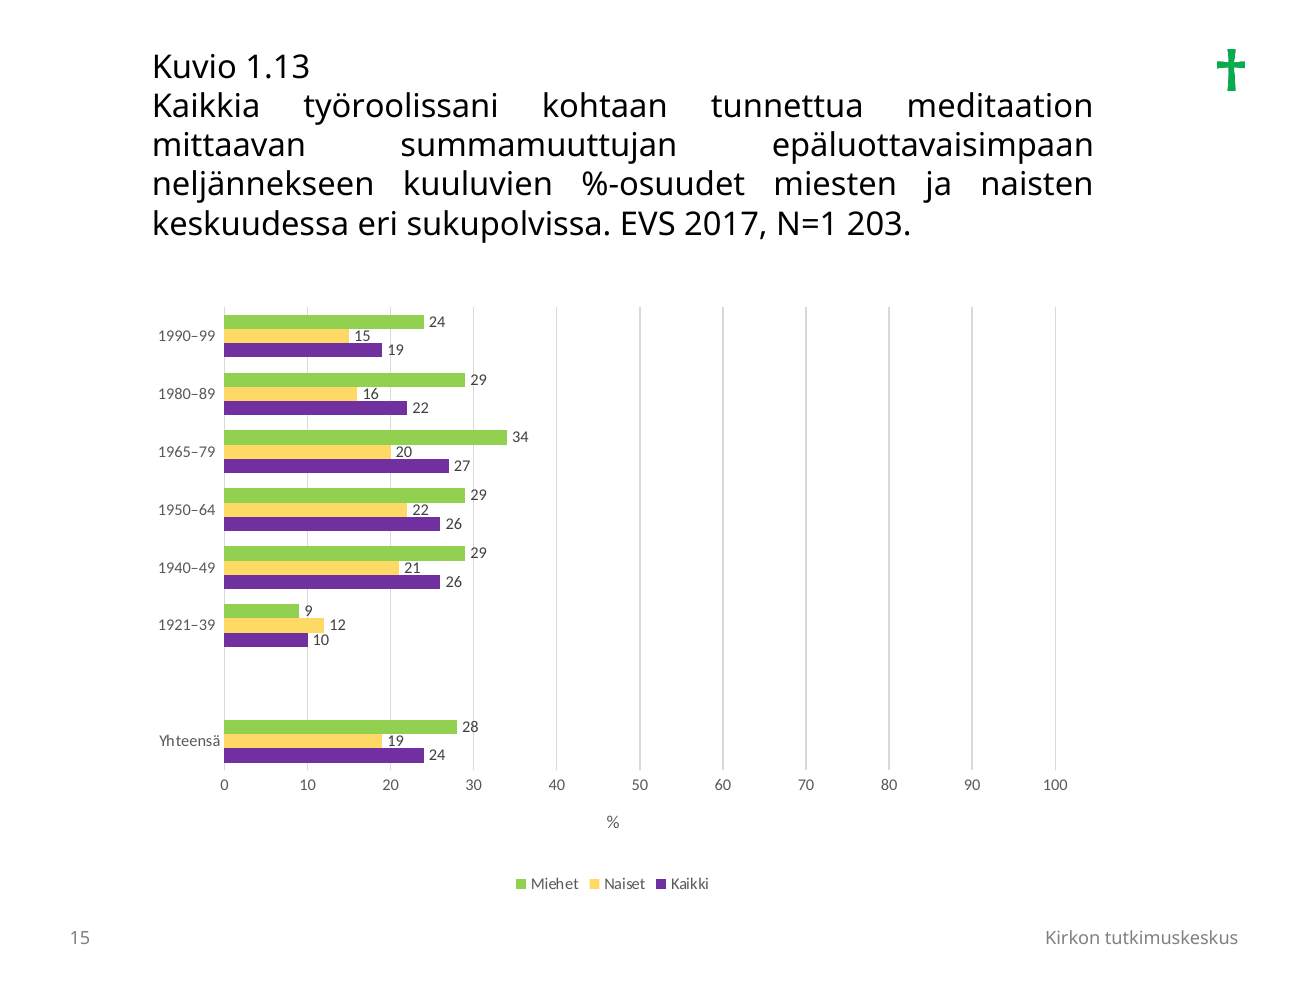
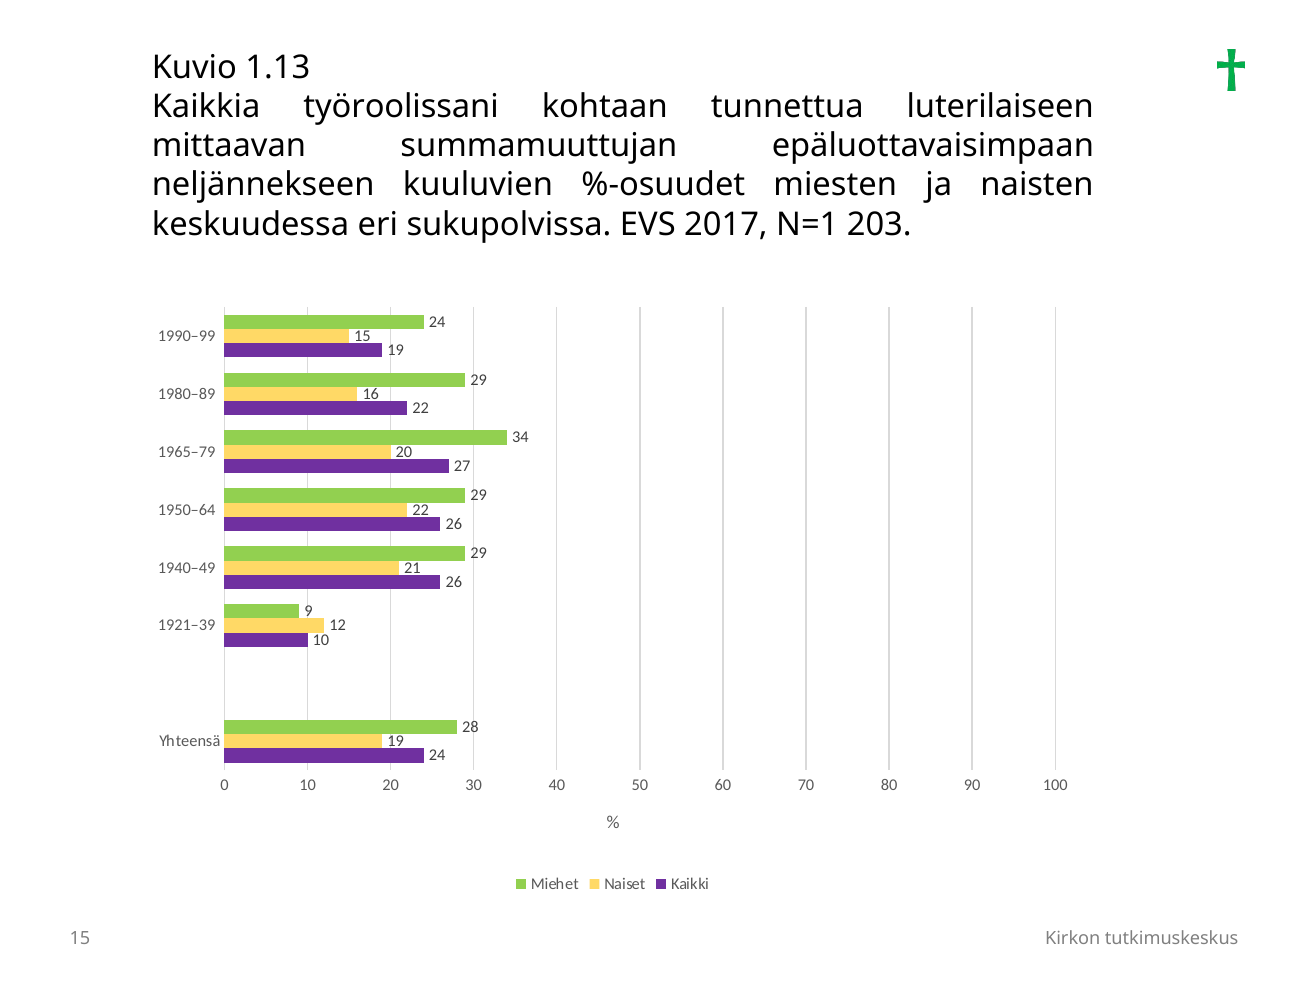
meditaation: meditaation -> luterilaiseen
